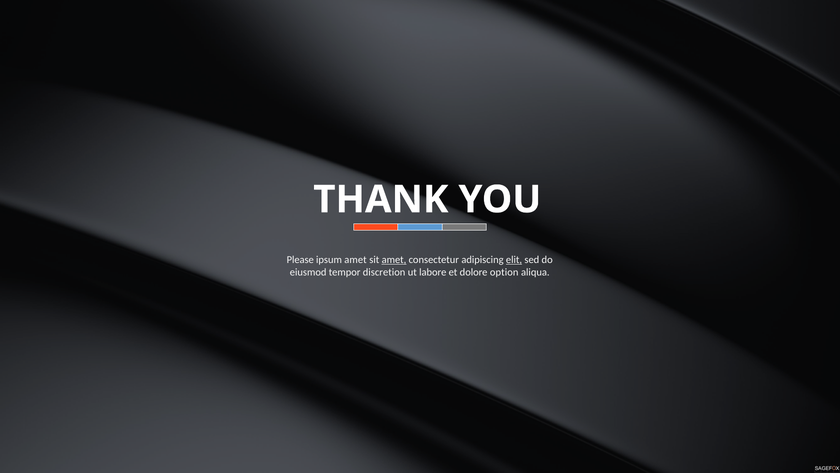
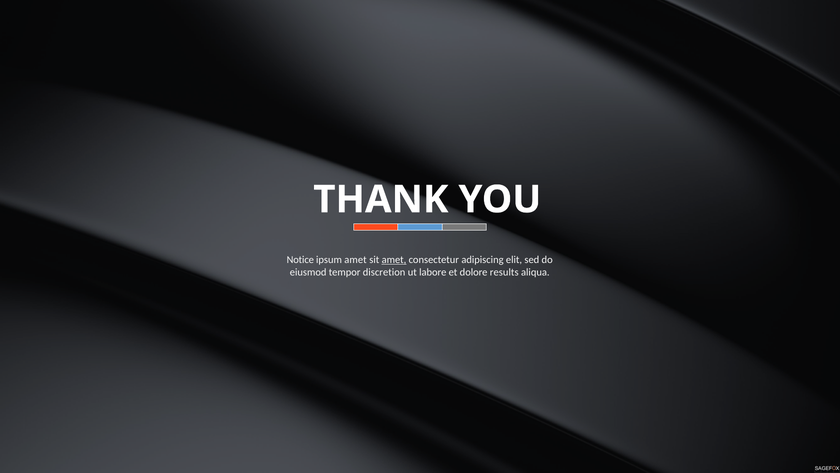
Please: Please -> Notice
elit underline: present -> none
option: option -> results
